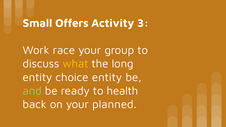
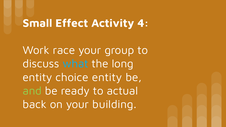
Offers: Offers -> Effect
3: 3 -> 4
what colour: yellow -> light blue
health: health -> actual
planned: planned -> building
